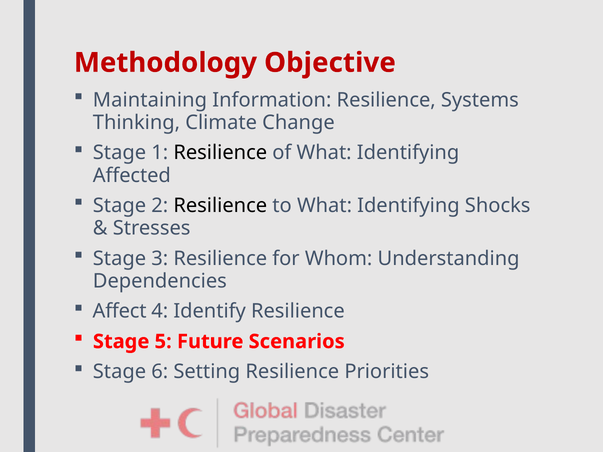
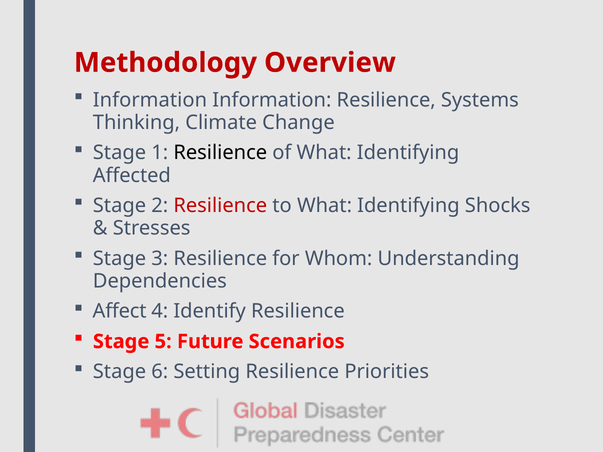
Objective: Objective -> Overview
Maintaining at (150, 100): Maintaining -> Information
Resilience at (220, 206) colour: black -> red
